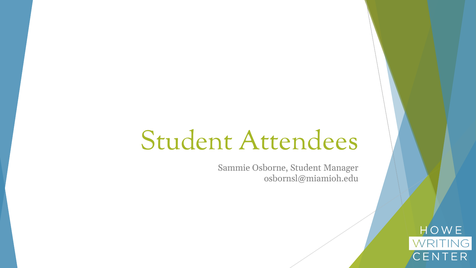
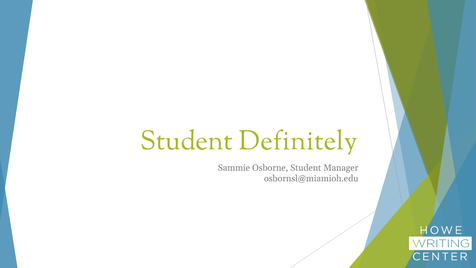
Attendees: Attendees -> Definitely
